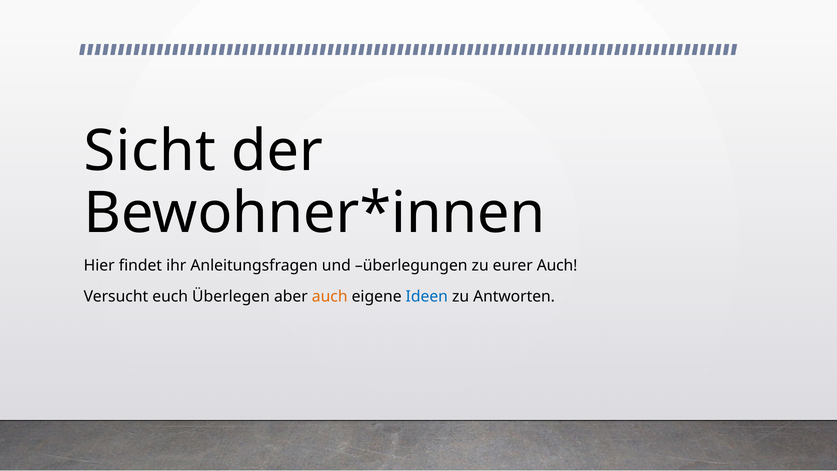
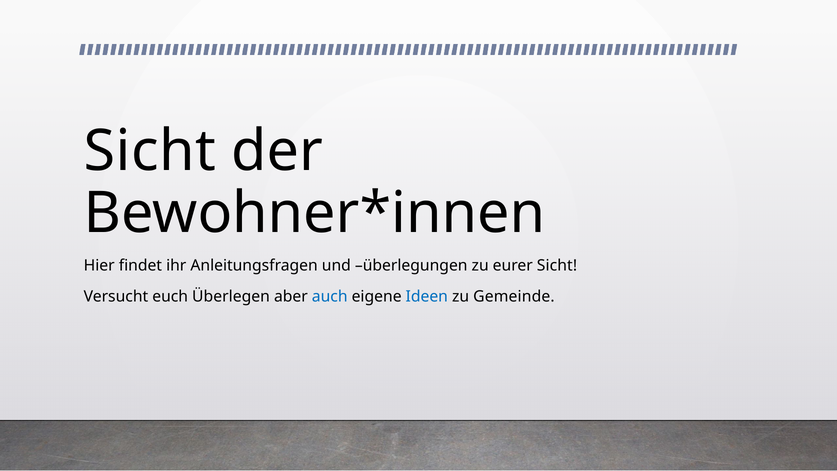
eurer Auch: Auch -> Sicht
auch at (330, 297) colour: orange -> blue
Antworten: Antworten -> Gemeinde
